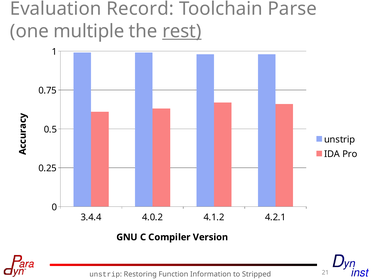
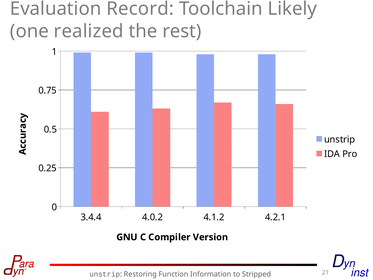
Parse: Parse -> Likely
multiple: multiple -> realized
rest underline: present -> none
